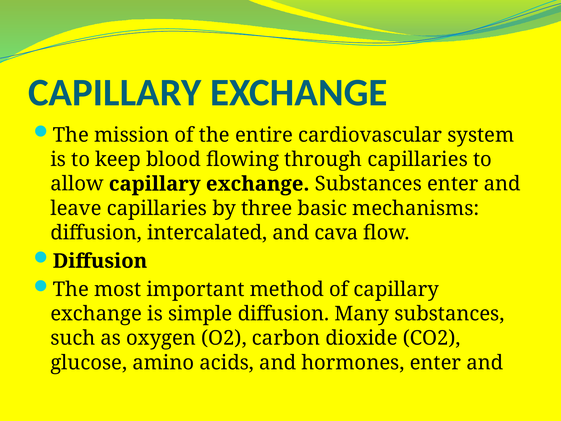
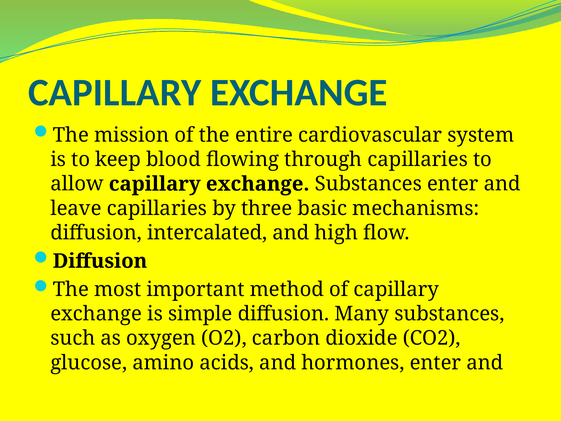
cava: cava -> high
